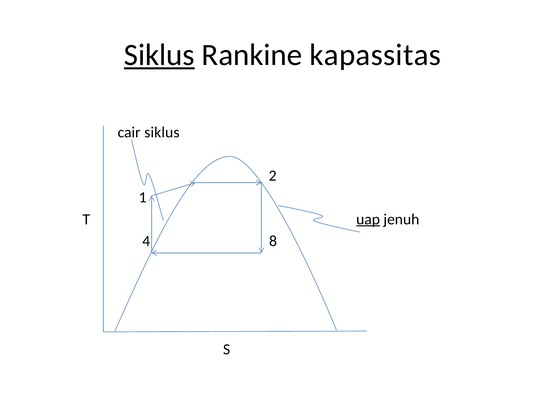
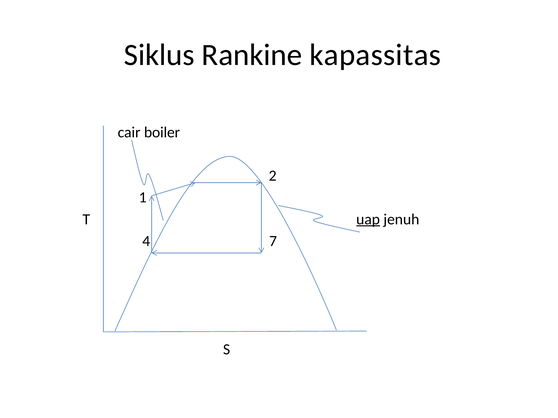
Siklus at (159, 55) underline: present -> none
cair siklus: siklus -> boiler
8: 8 -> 7
